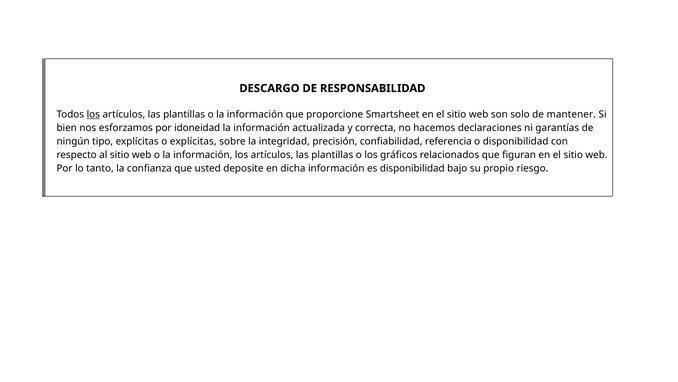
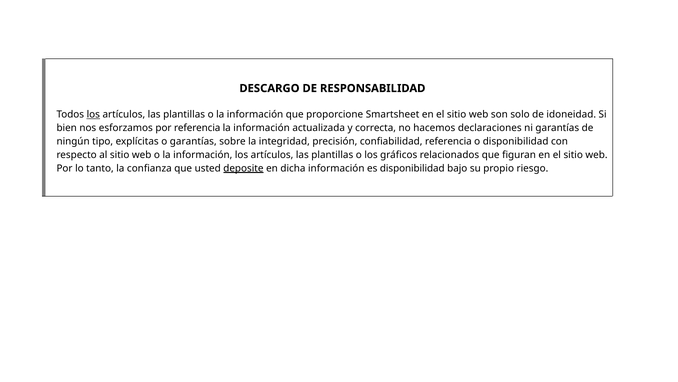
mantener: mantener -> idoneidad
por idoneidad: idoneidad -> referencia
o explícitas: explícitas -> garantías
deposite underline: none -> present
